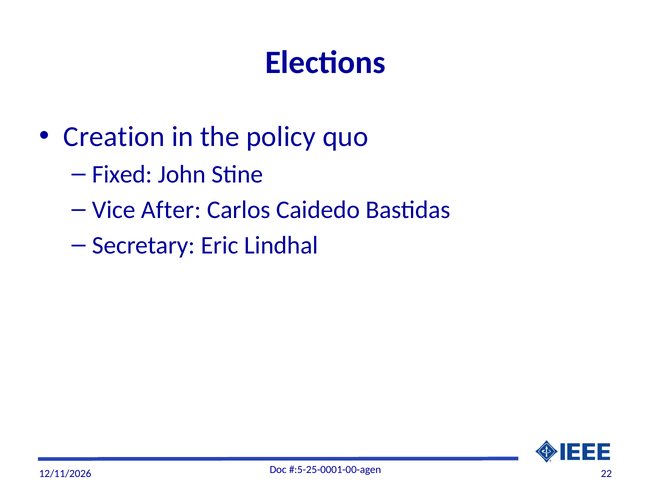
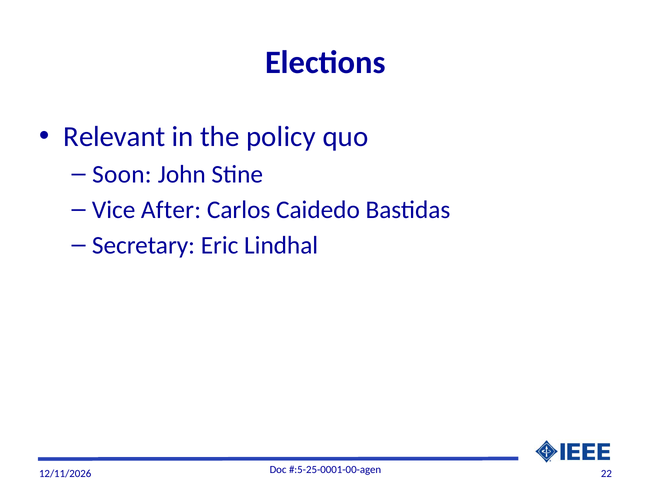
Creation: Creation -> Relevant
Fixed: Fixed -> Soon
